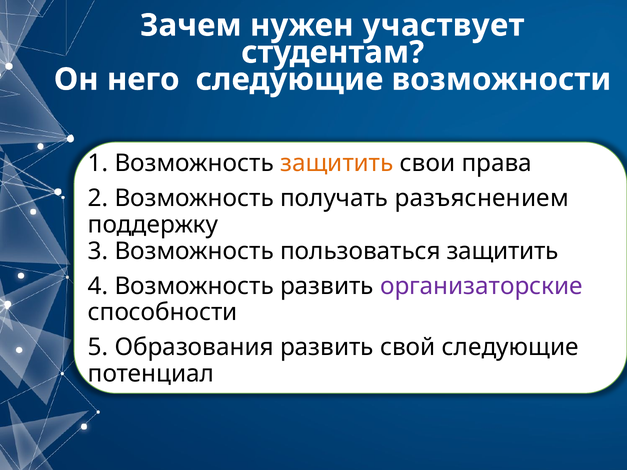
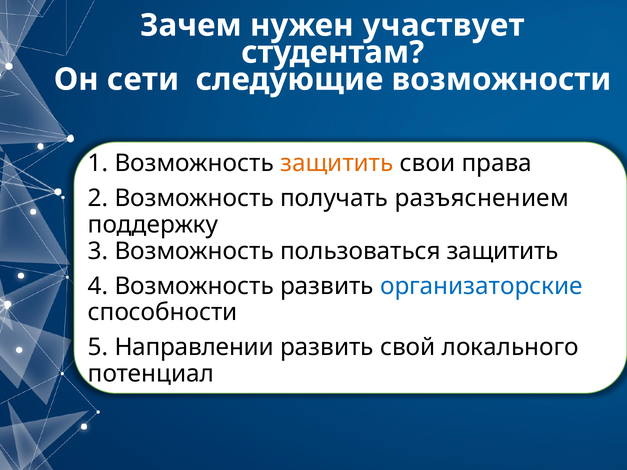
него: него -> сети
организаторские colour: purple -> blue
Образования: Образования -> Направлении
свой следующие: следующие -> локального
